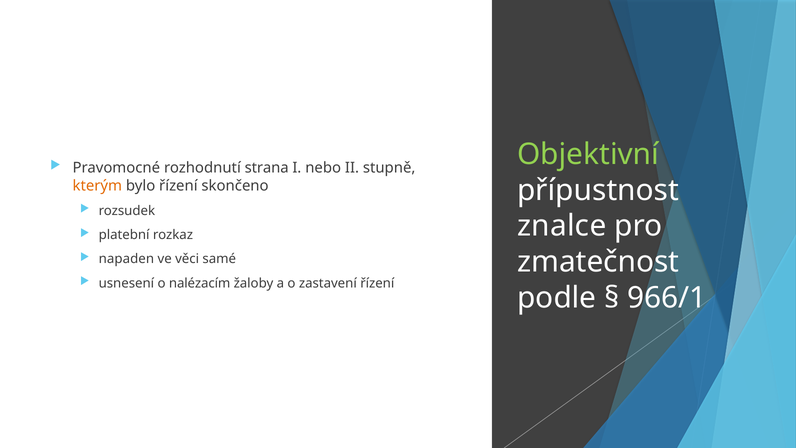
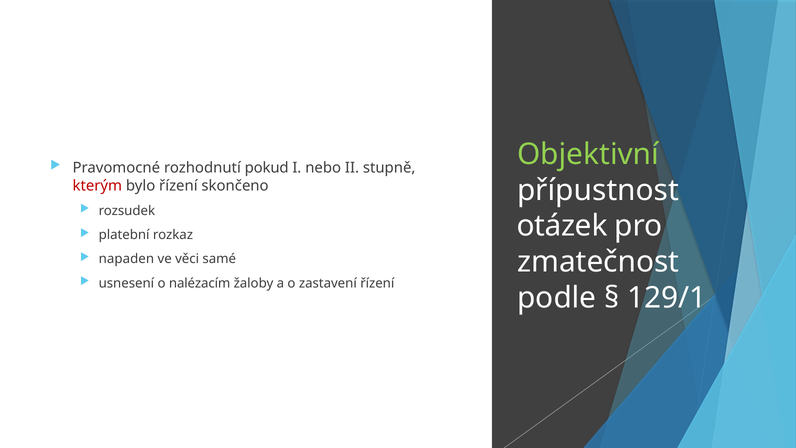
strana: strana -> pokud
kterým colour: orange -> red
znalce: znalce -> otázek
966/1: 966/1 -> 129/1
